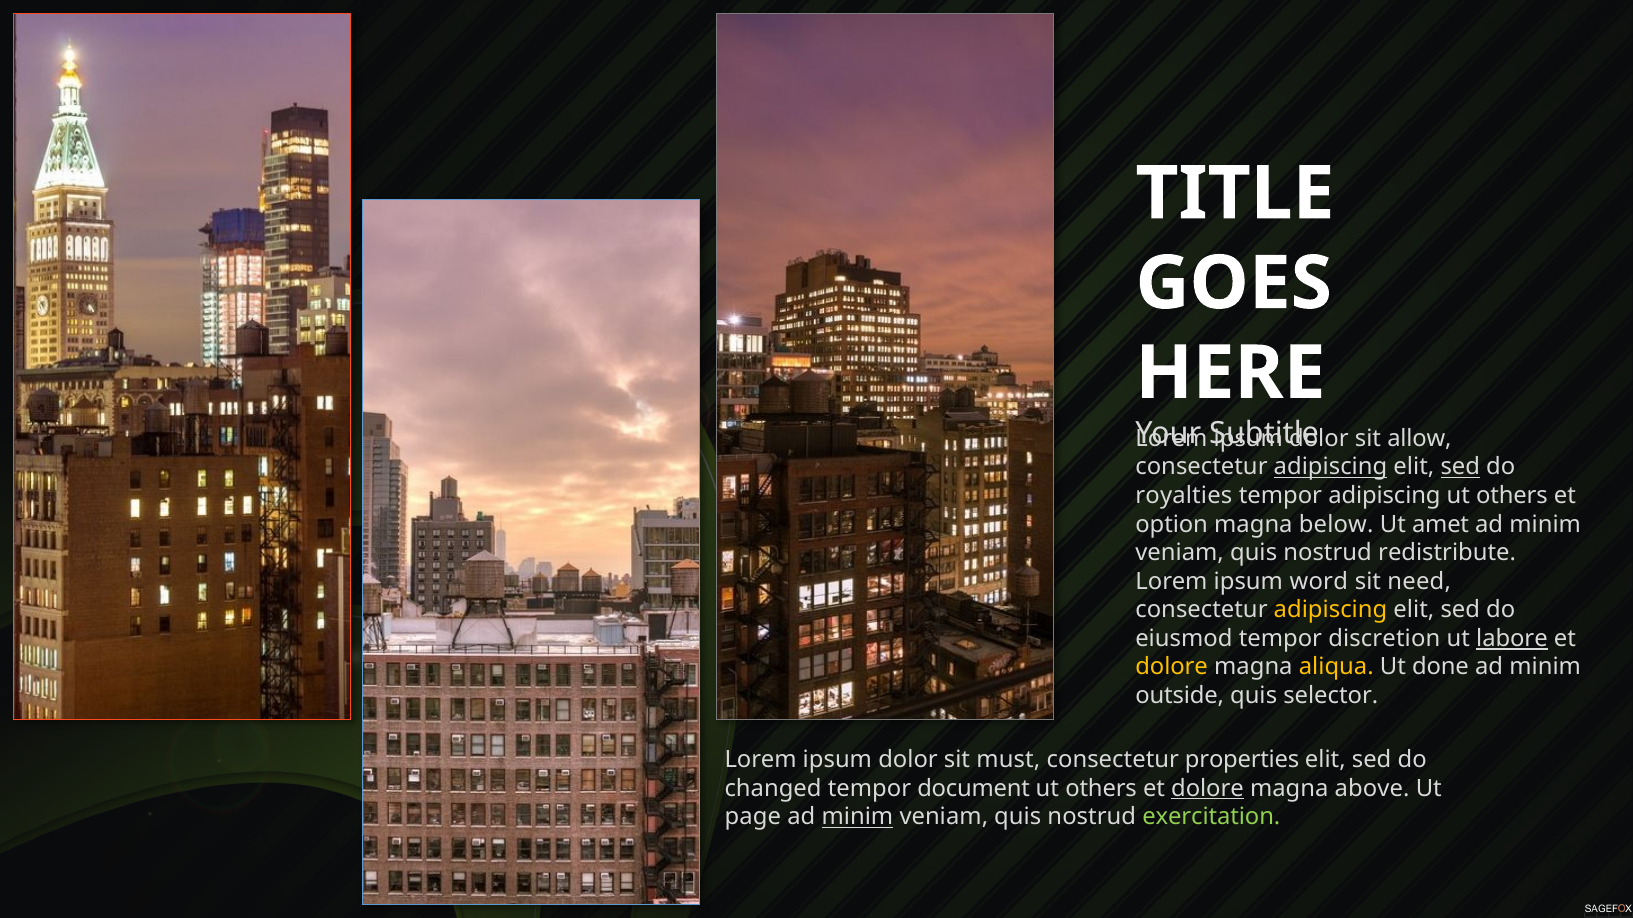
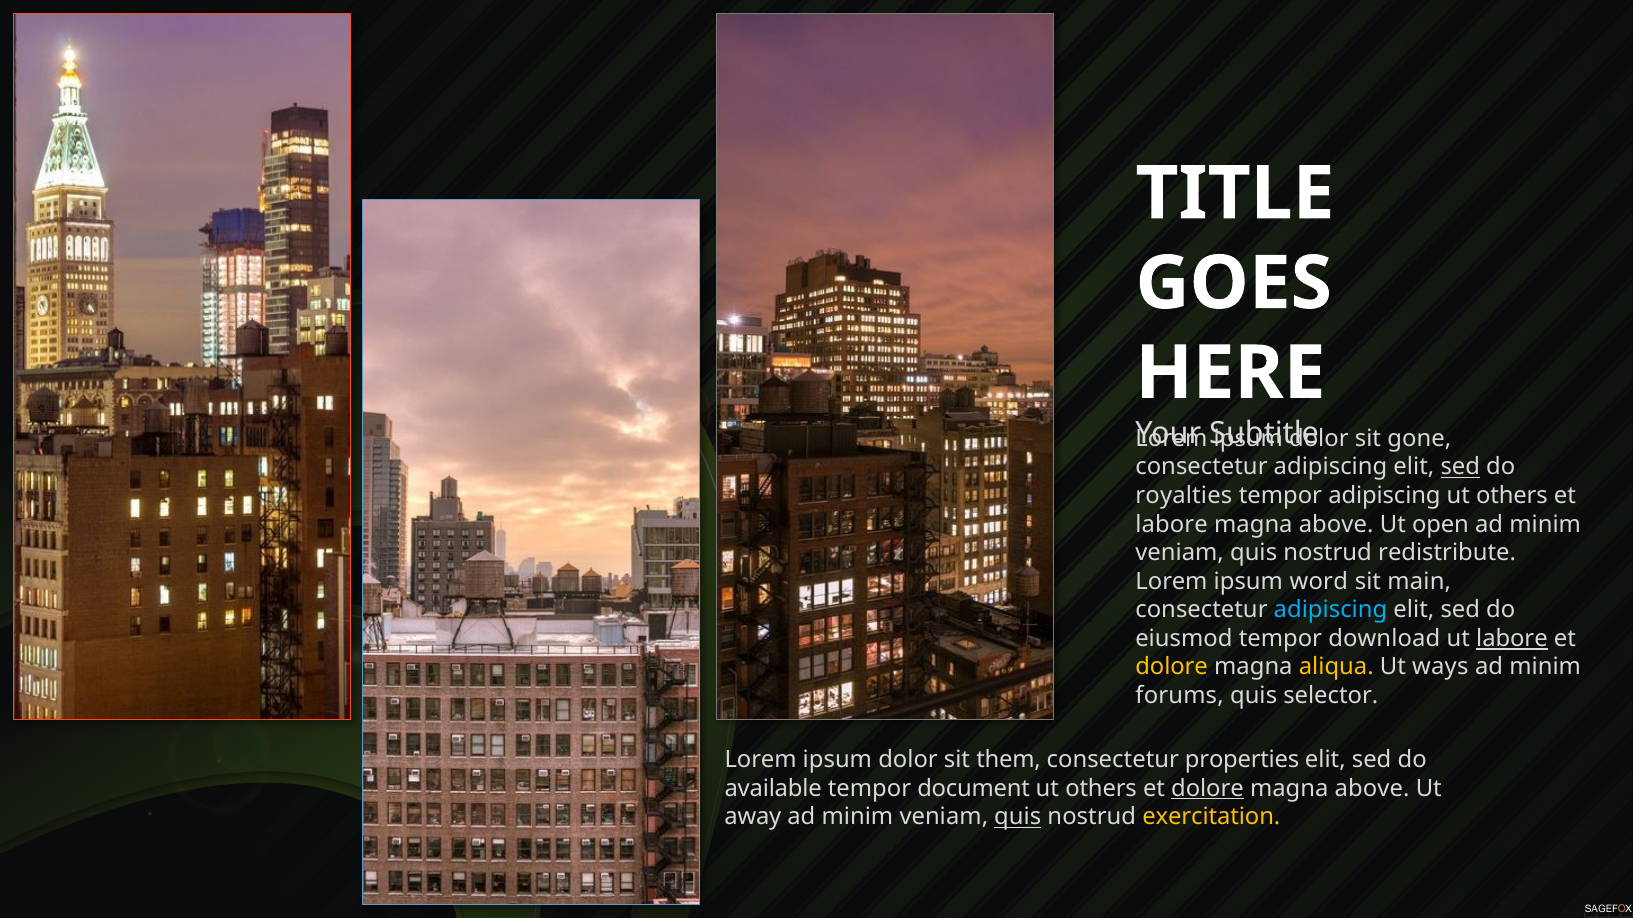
allow: allow -> gone
adipiscing at (1331, 467) underline: present -> none
option at (1172, 525): option -> labore
below at (1336, 525): below -> above
amet: amet -> open
need: need -> main
adipiscing at (1331, 610) colour: yellow -> light blue
discretion: discretion -> download
done: done -> ways
outside: outside -> forums
must: must -> them
changed: changed -> available
page: page -> away
minim at (857, 818) underline: present -> none
quis at (1018, 818) underline: none -> present
exercitation colour: light green -> yellow
